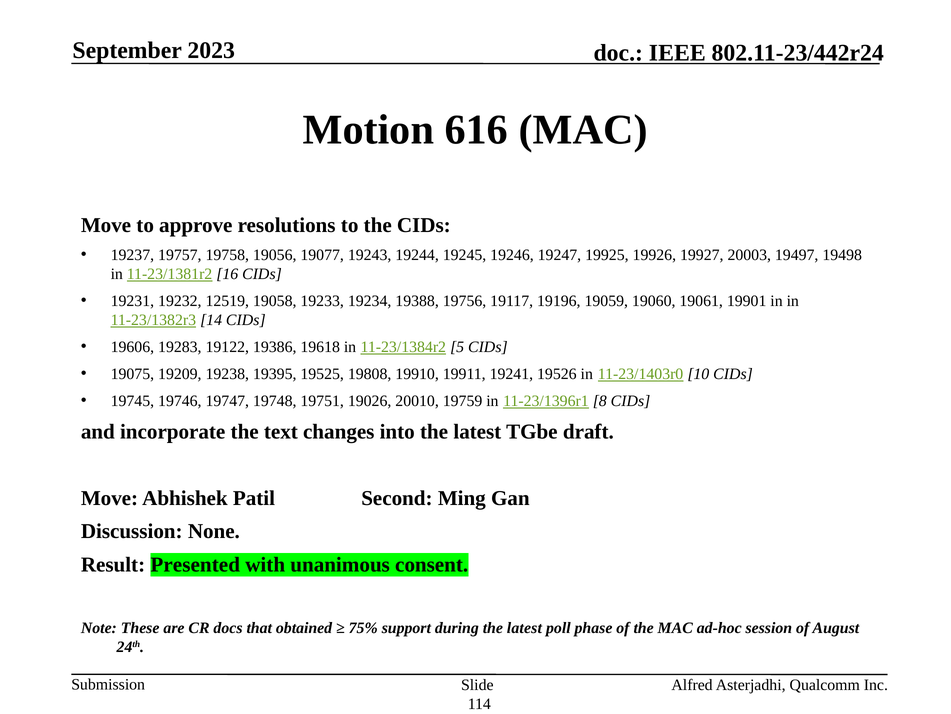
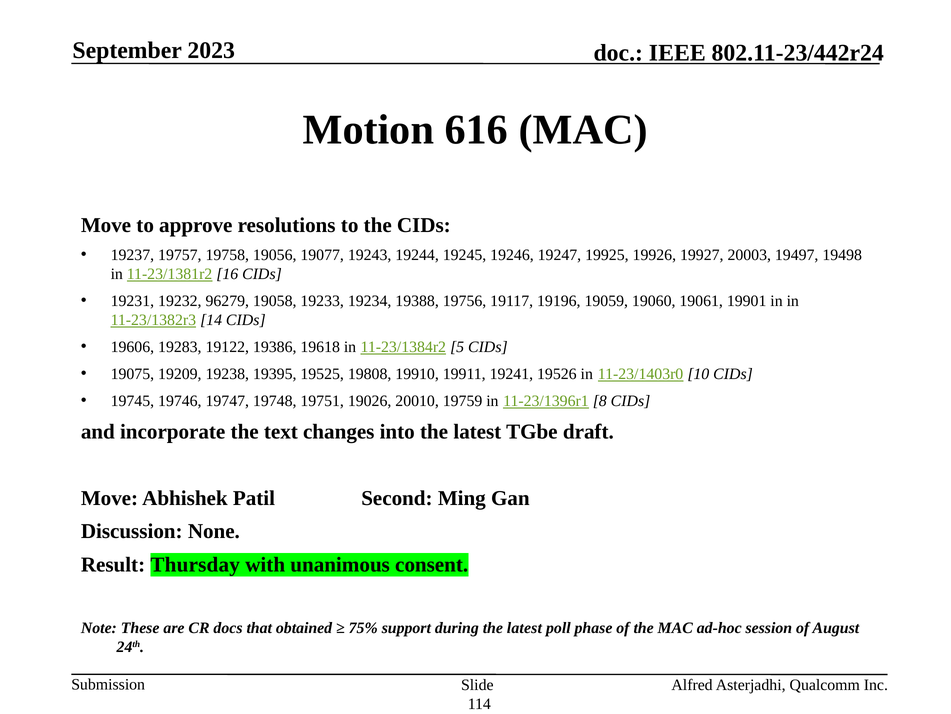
12519: 12519 -> 96279
Presented: Presented -> Thursday
